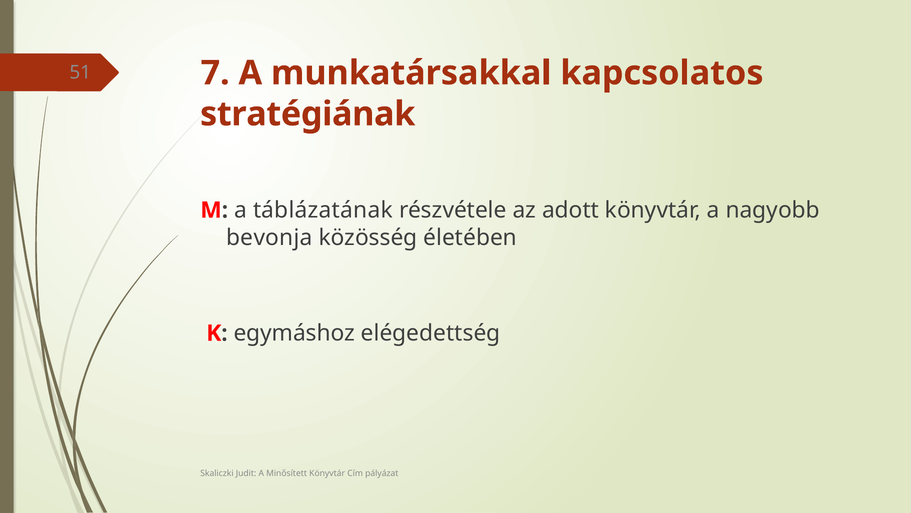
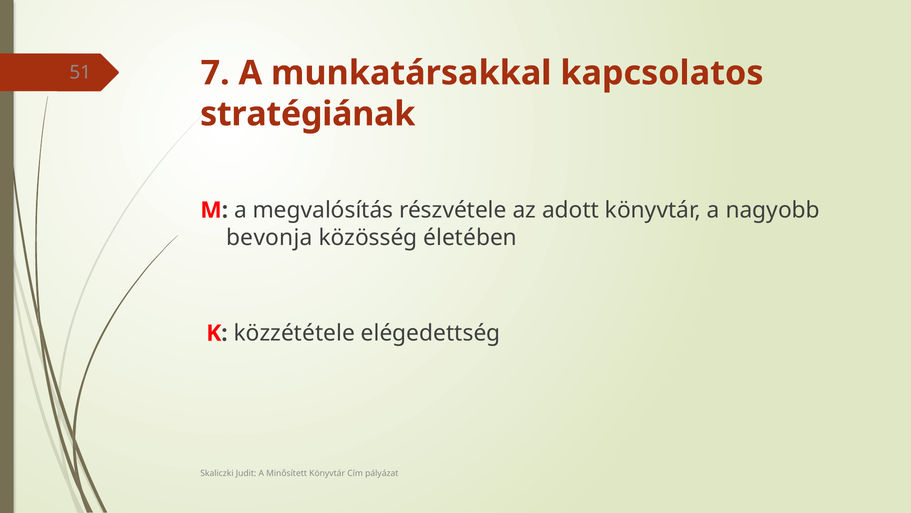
táblázatának: táblázatának -> megvalósítás
egymáshoz: egymáshoz -> közzététele
